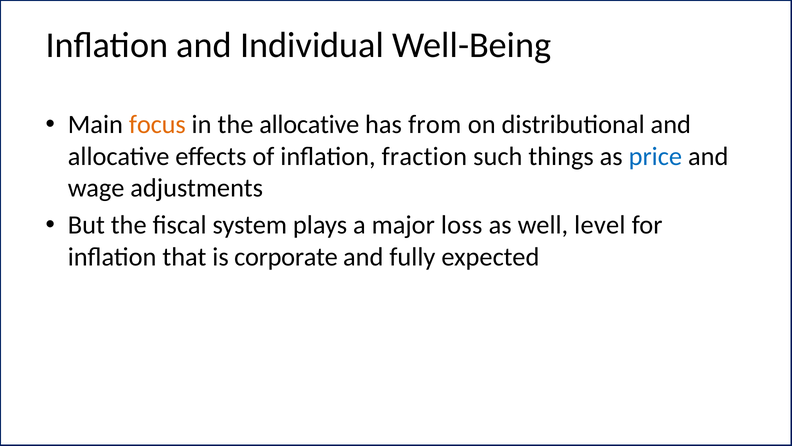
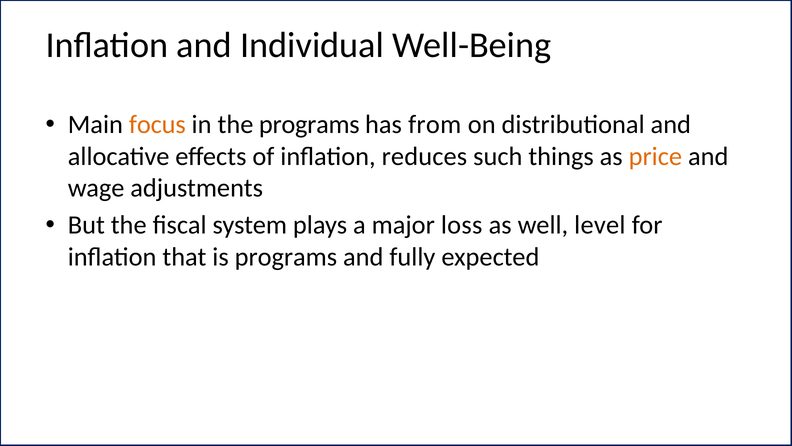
the allocative: allocative -> programs
fraction: fraction -> reduces
price colour: blue -> orange
is corporate: corporate -> programs
